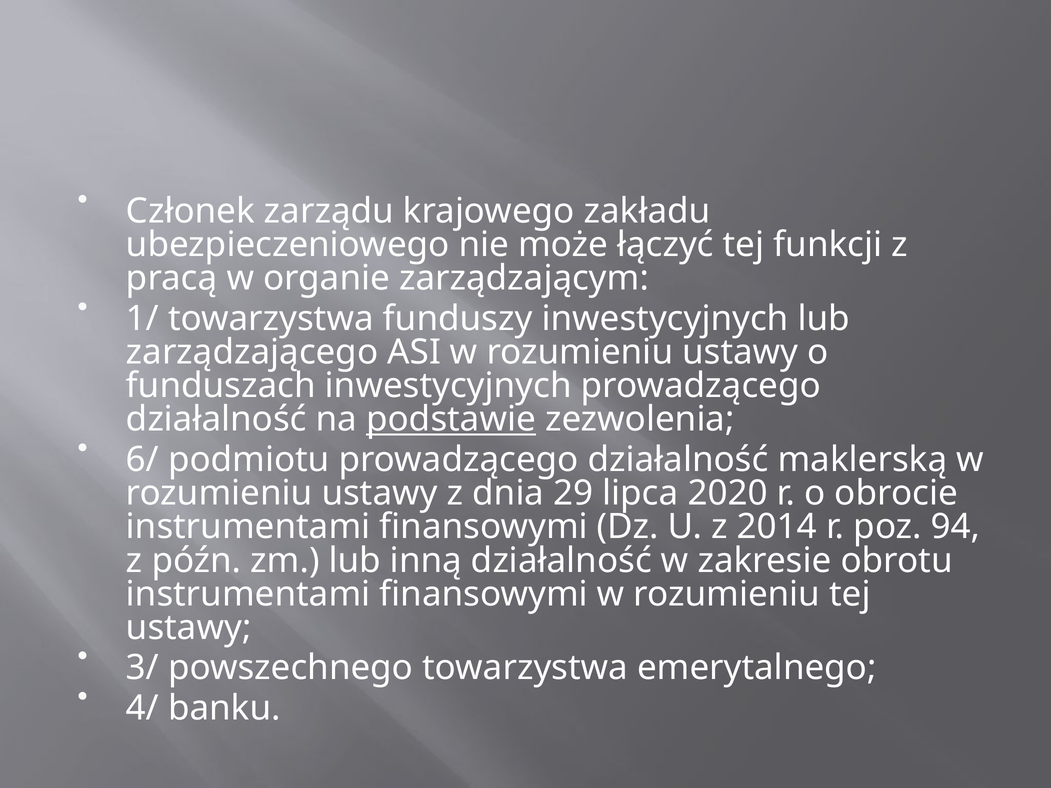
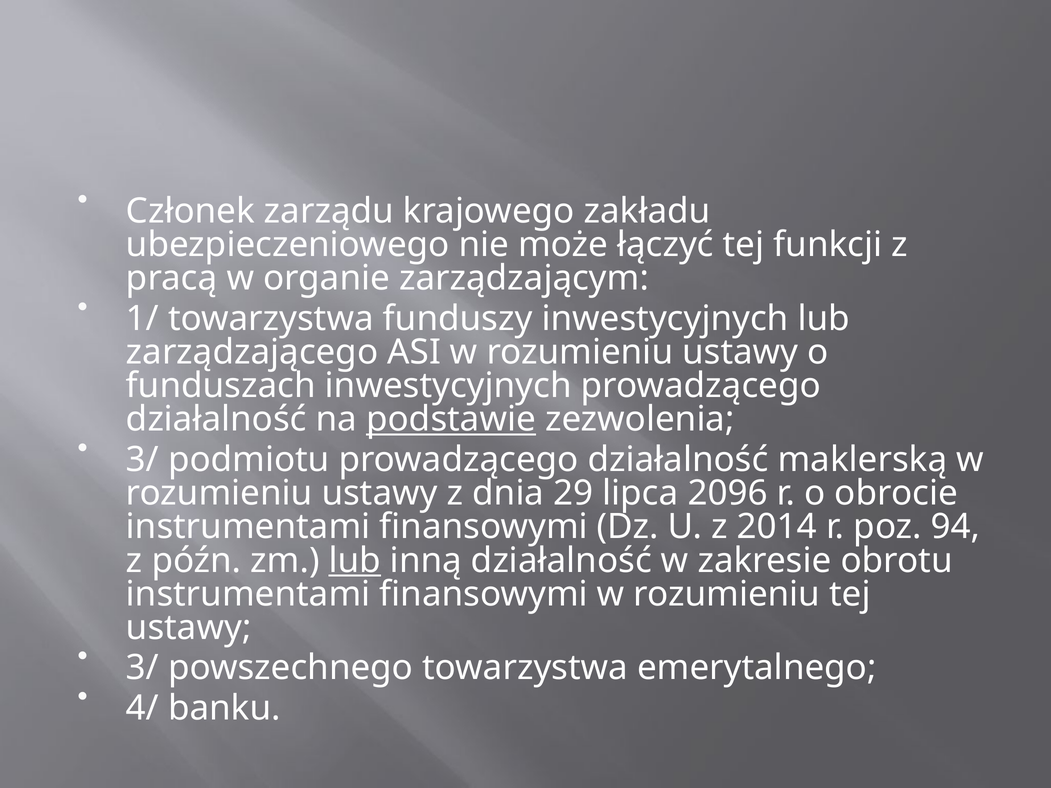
6/ at (142, 460): 6/ -> 3/
2020: 2020 -> 2096
lub at (355, 561) underline: none -> present
